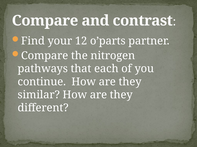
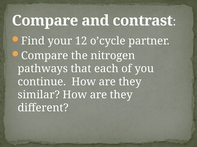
o’parts: o’parts -> o’cycle
